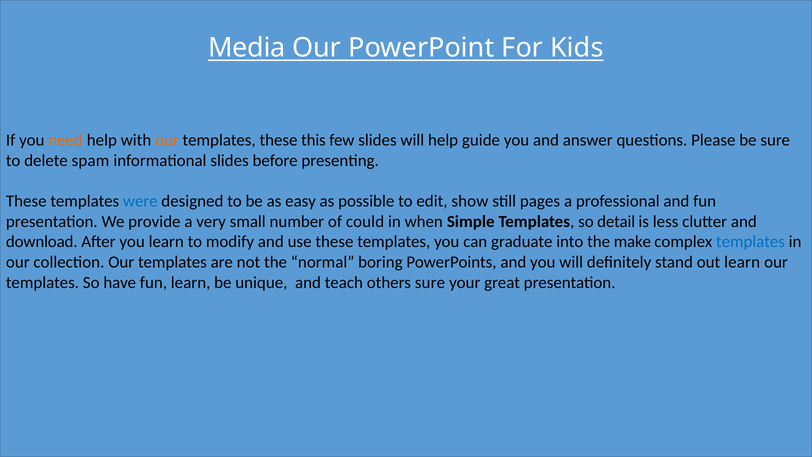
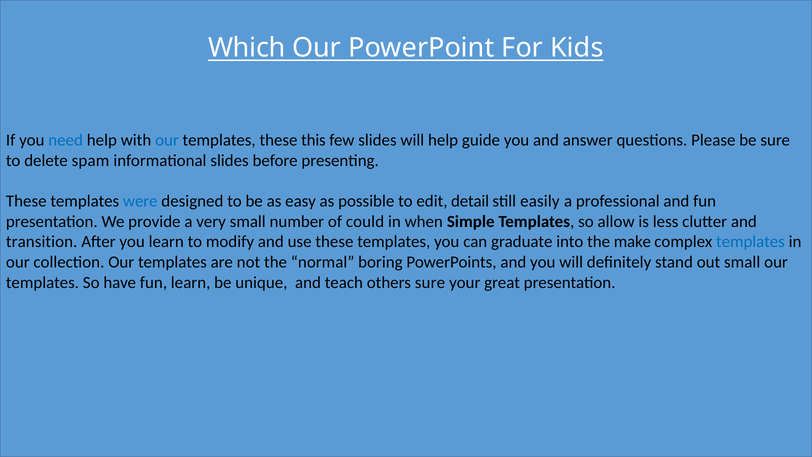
Media: Media -> Which
need colour: orange -> blue
our at (167, 140) colour: orange -> blue
show: show -> detail
pages: pages -> easily
detail: detail -> allow
download: download -> transition
out learn: learn -> small
